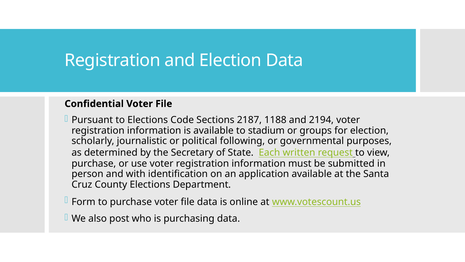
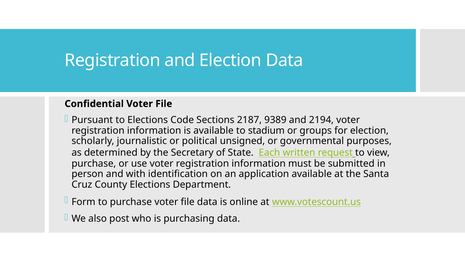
1188: 1188 -> 9389
following: following -> unsigned
